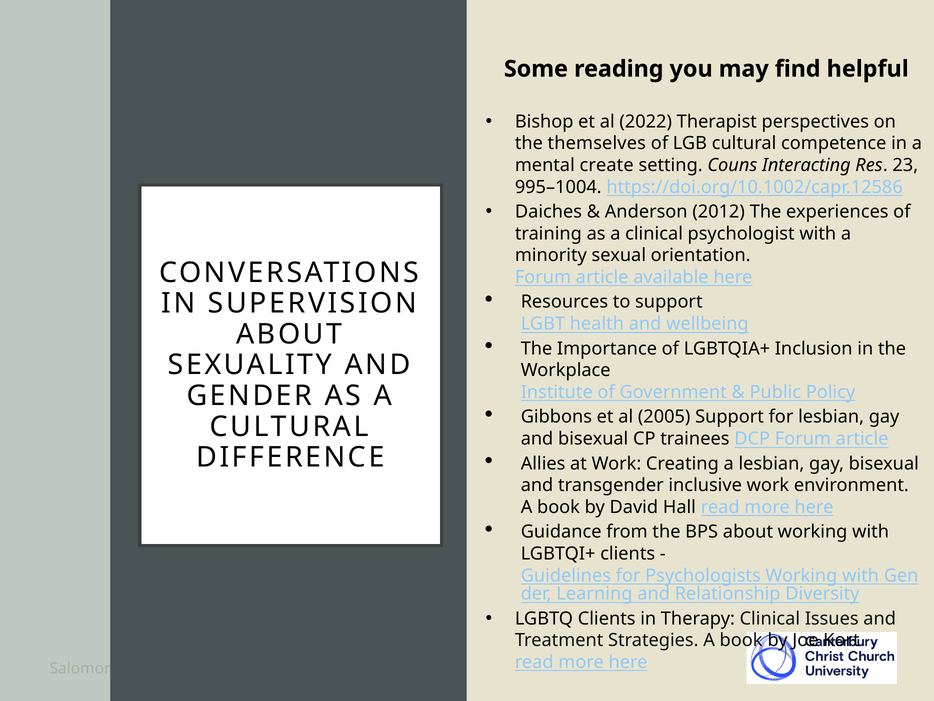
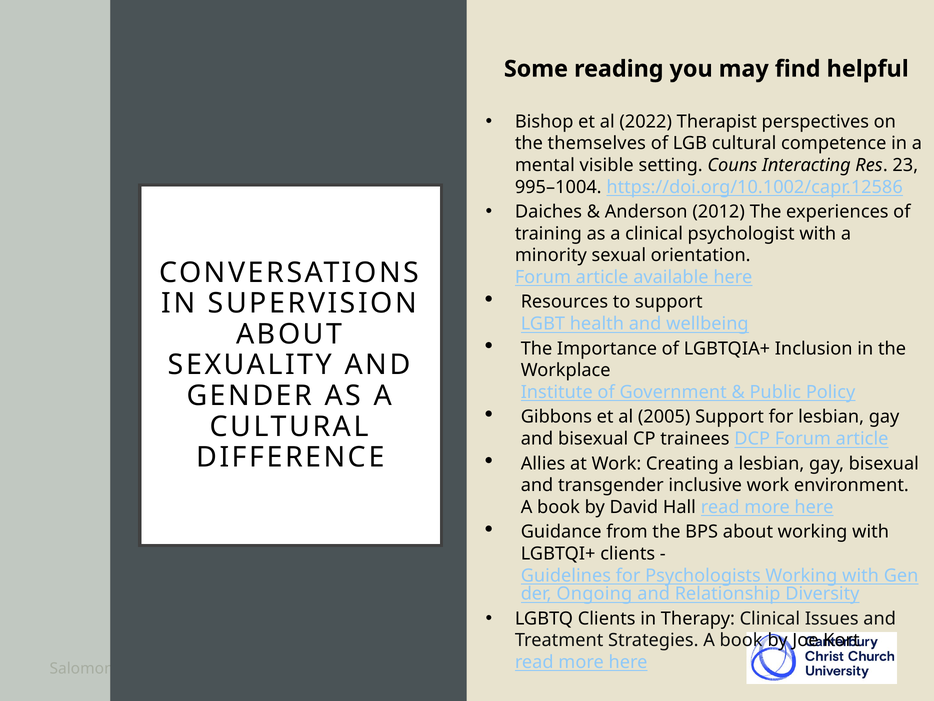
create: create -> visible
Learning: Learning -> Ongoing
